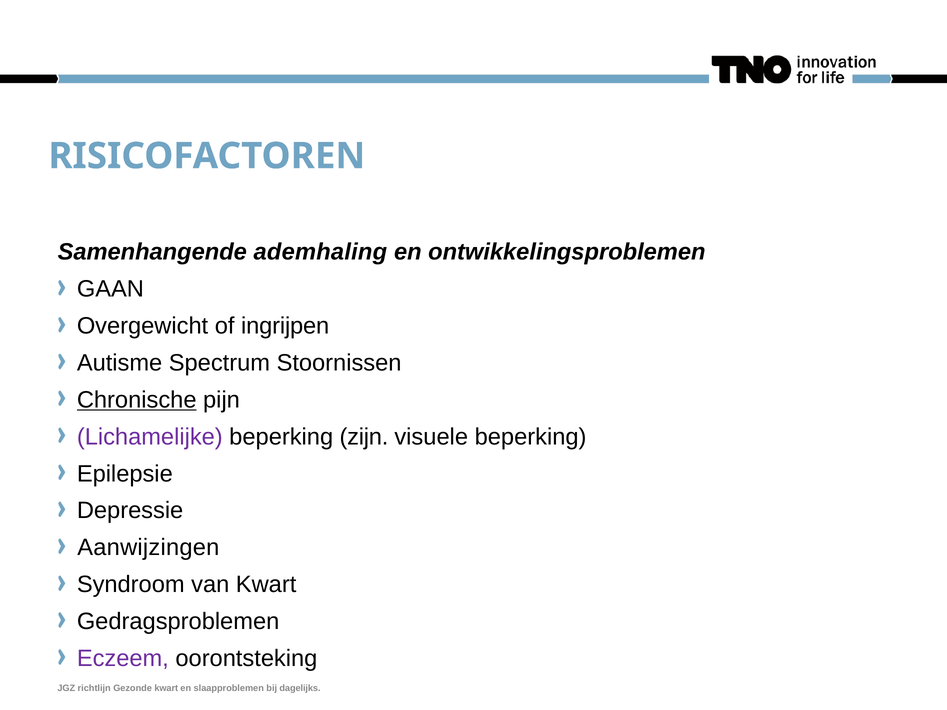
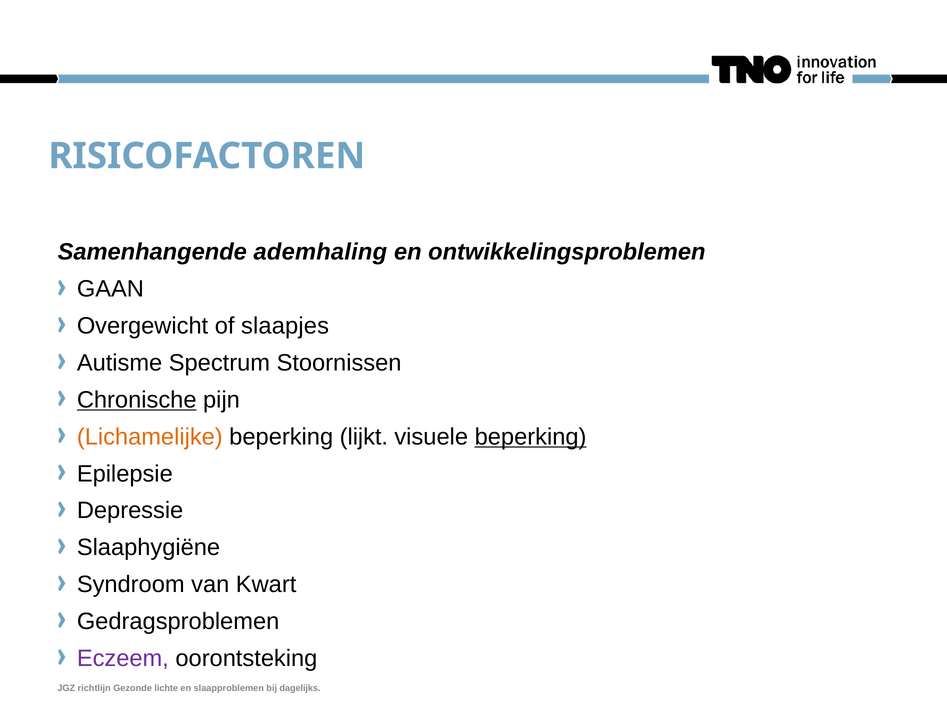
ingrijpen: ingrijpen -> slaapjes
Lichamelijke colour: purple -> orange
zijn: zijn -> lijkt
beperking at (531, 437) underline: none -> present
Aanwijzingen: Aanwijzingen -> Slaaphygiëne
Gezonde kwart: kwart -> lichte
